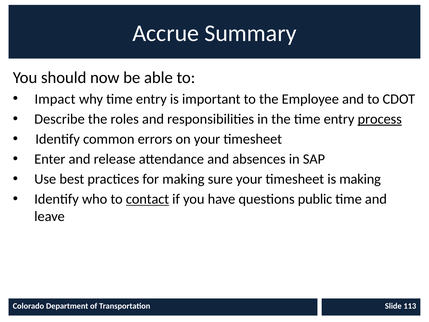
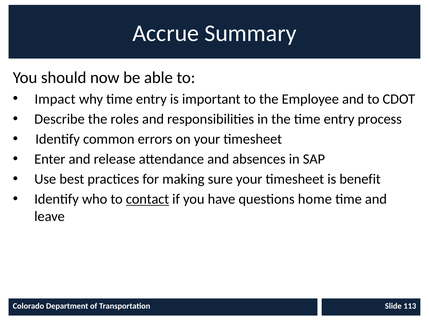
process underline: present -> none
is making: making -> benefit
public: public -> home
